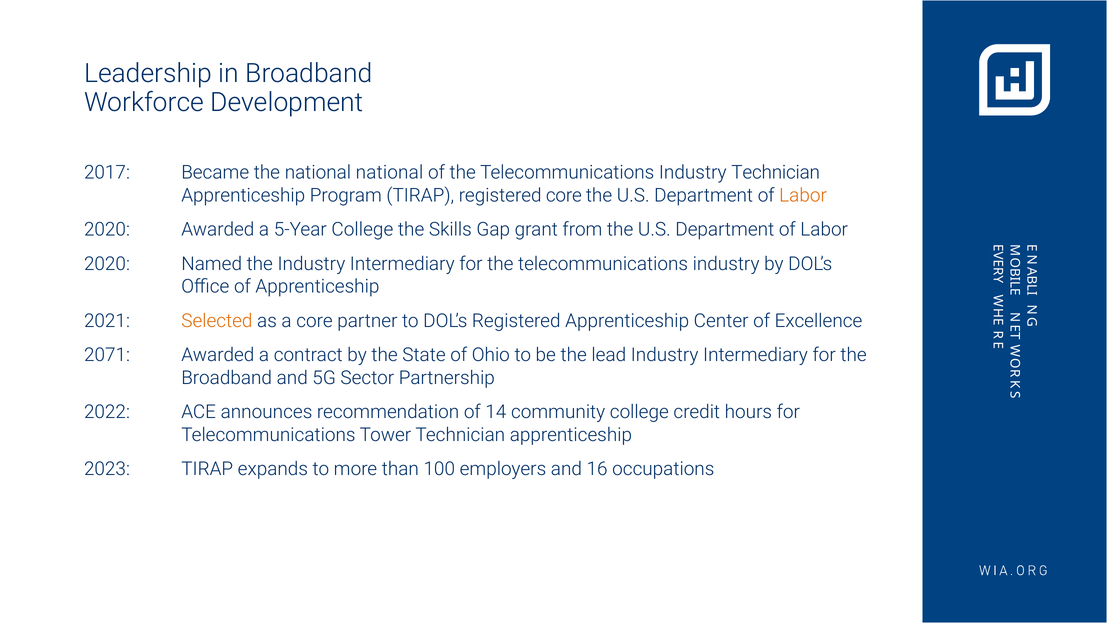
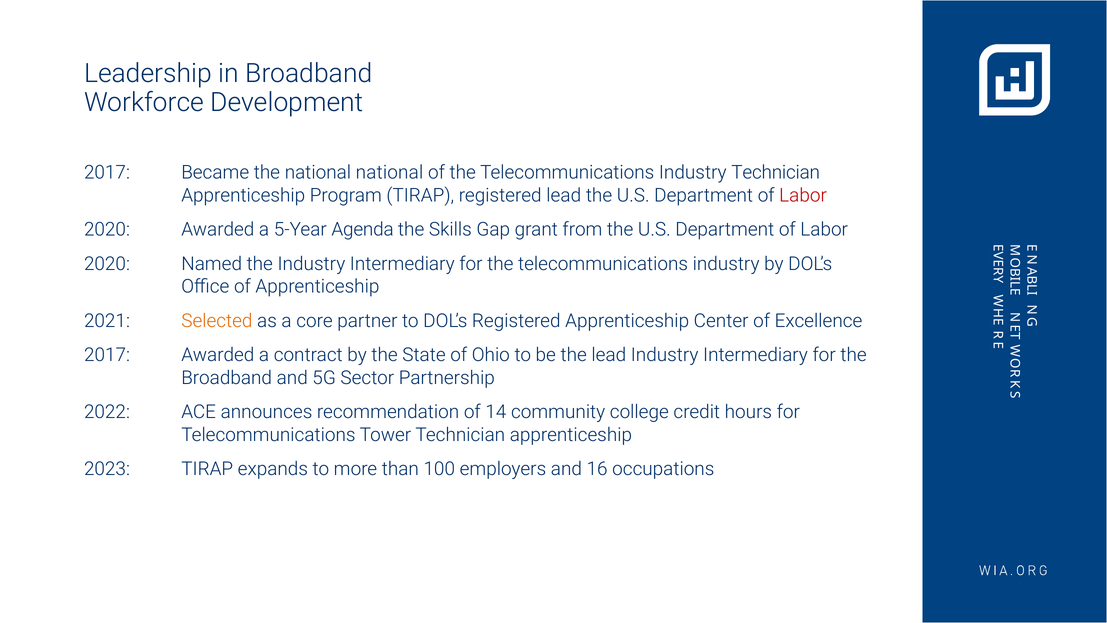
registered core: core -> lead
Labor at (803, 195) colour: orange -> red
5-Year College: College -> Agenda
2071 at (107, 355): 2071 -> 2017
